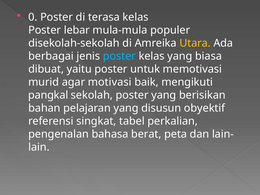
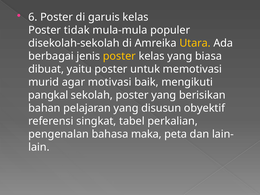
0: 0 -> 6
terasa: terasa -> garuis
lebar: lebar -> tidak
poster at (119, 56) colour: light blue -> yellow
berat: berat -> maka
